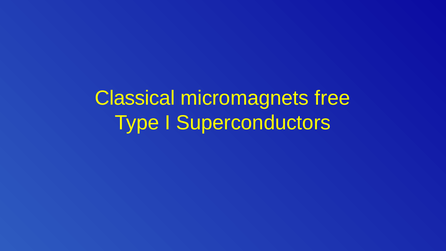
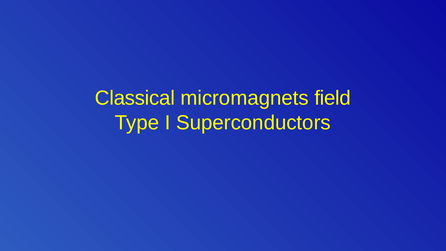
free: free -> field
